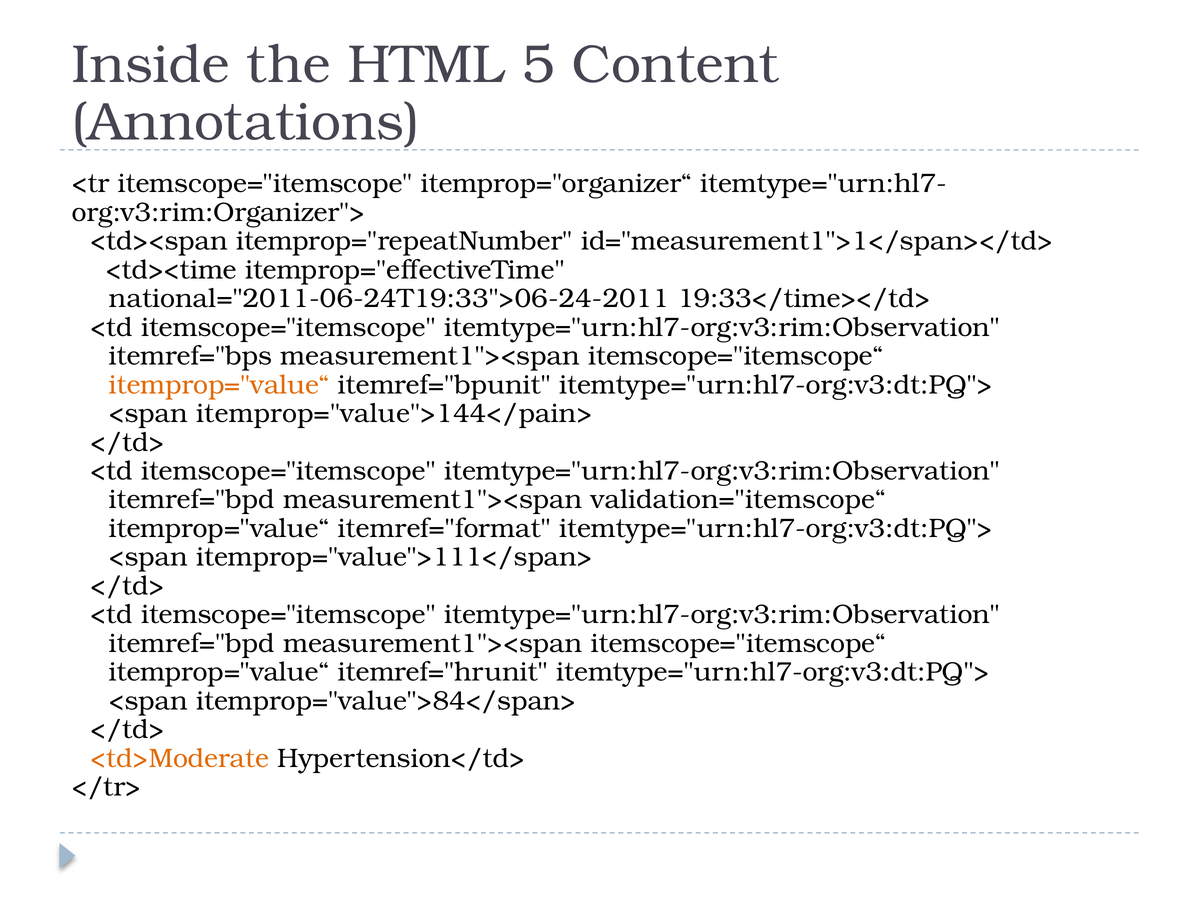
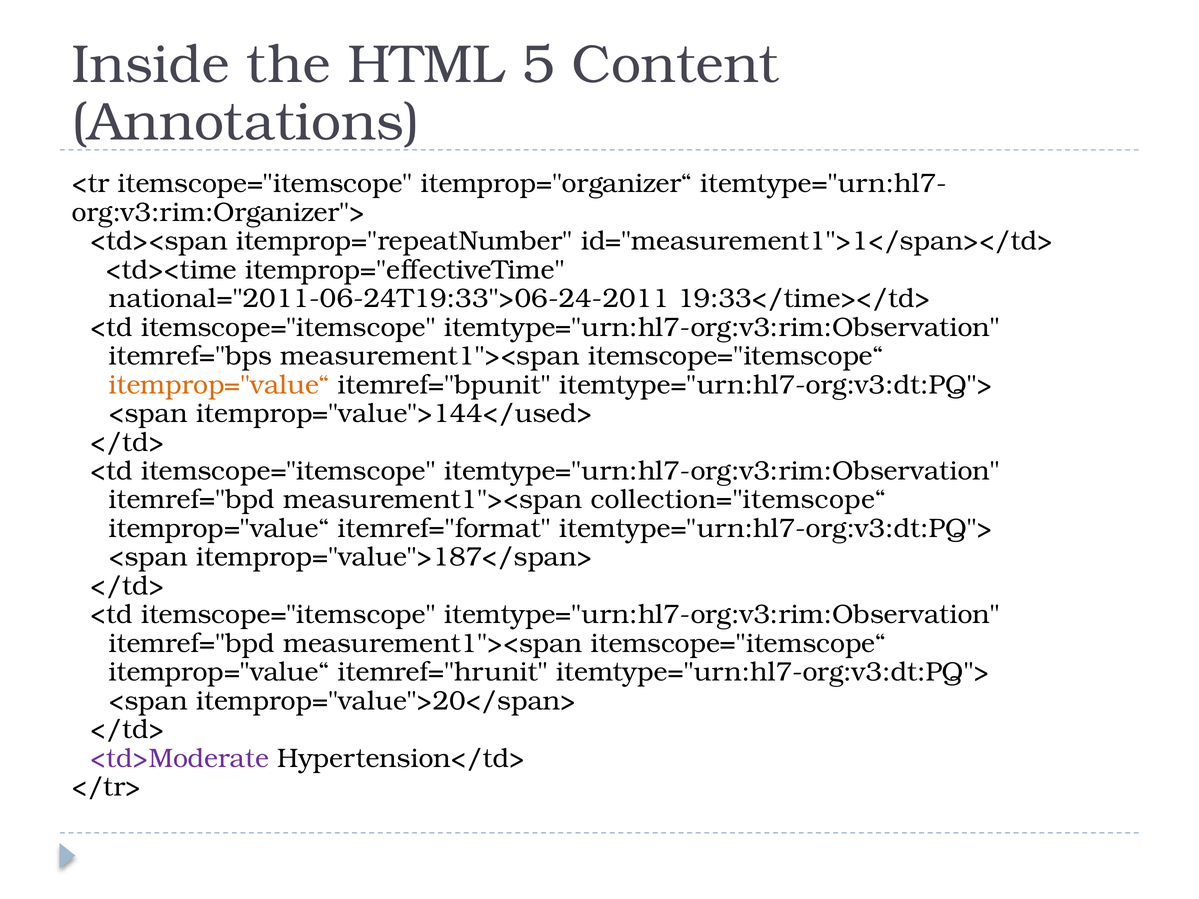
itemprop="value">144</pain>: itemprop="value">144</pain> -> itemprop="value">144</used>
validation="itemscope“: validation="itemscope“ -> collection="itemscope“
itemprop="value">111</span>: itemprop="value">111</span> -> itemprop="value">187</span>
itemprop="value">84</span>: itemprop="value">84</span> -> itemprop="value">20</span>
<td>Moderate colour: orange -> purple
